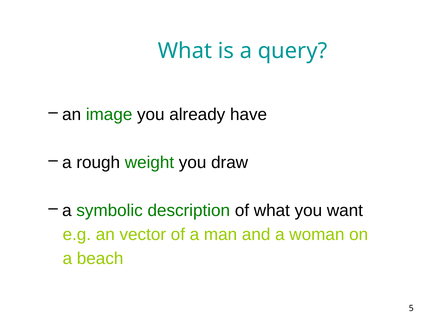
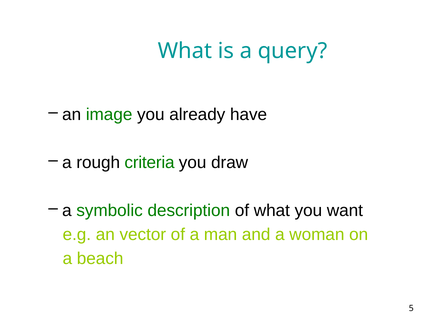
weight: weight -> criteria
